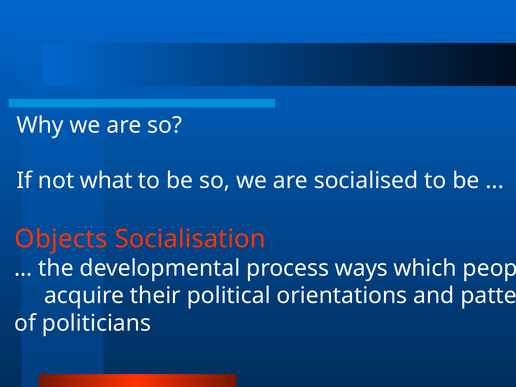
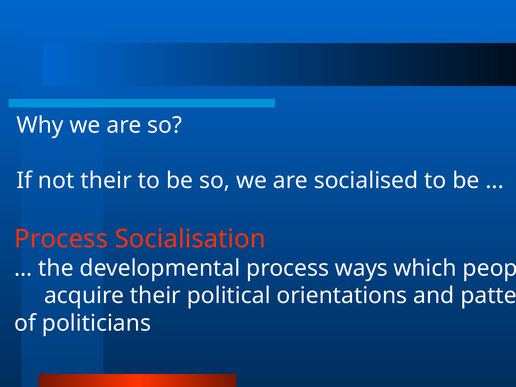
not what: what -> their
Objects at (61, 239): Objects -> Process
